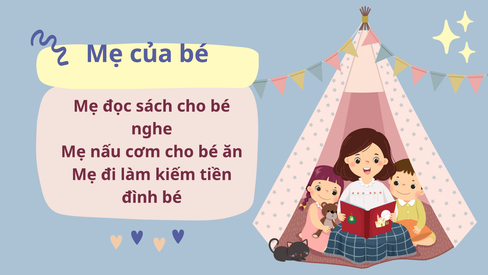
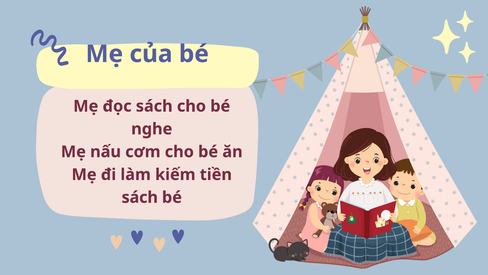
đình at (140, 197): đình -> sách
